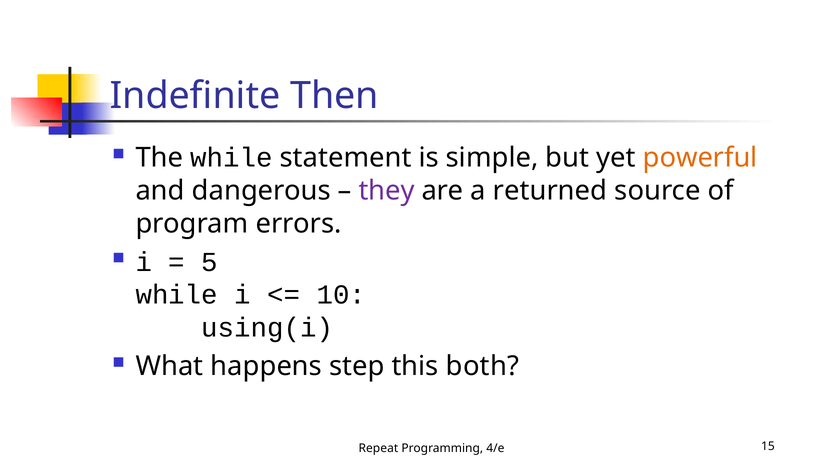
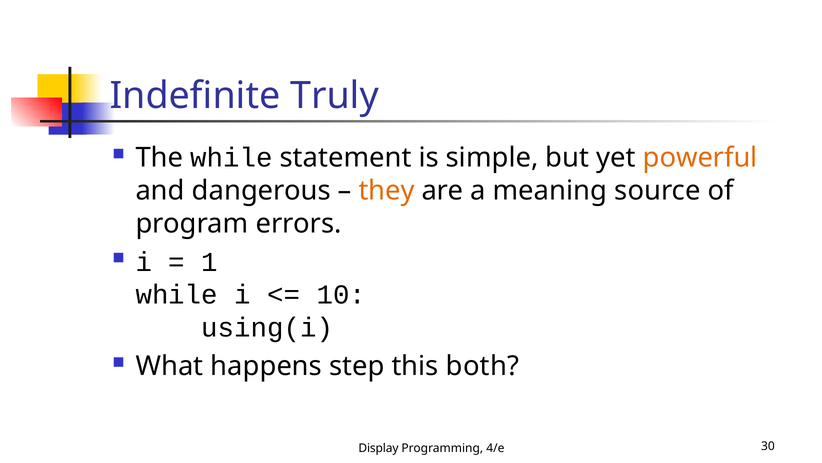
Then: Then -> Truly
they colour: purple -> orange
returned: returned -> meaning
5: 5 -> 1
Repeat: Repeat -> Display
15: 15 -> 30
